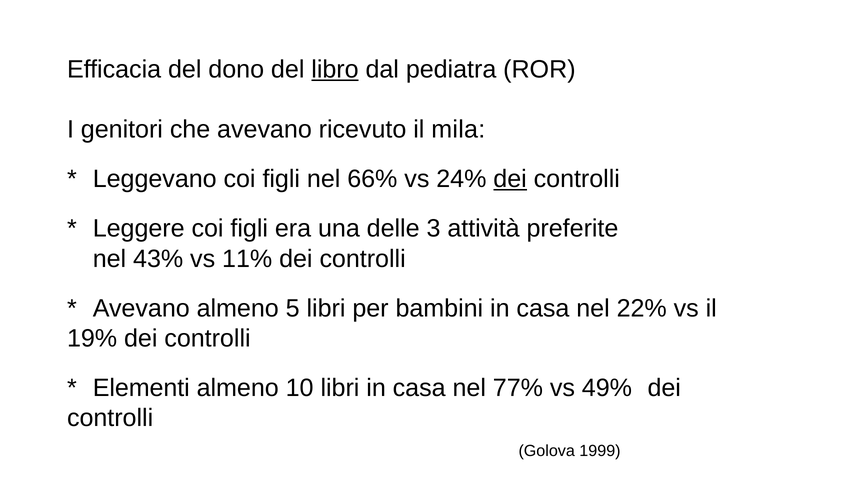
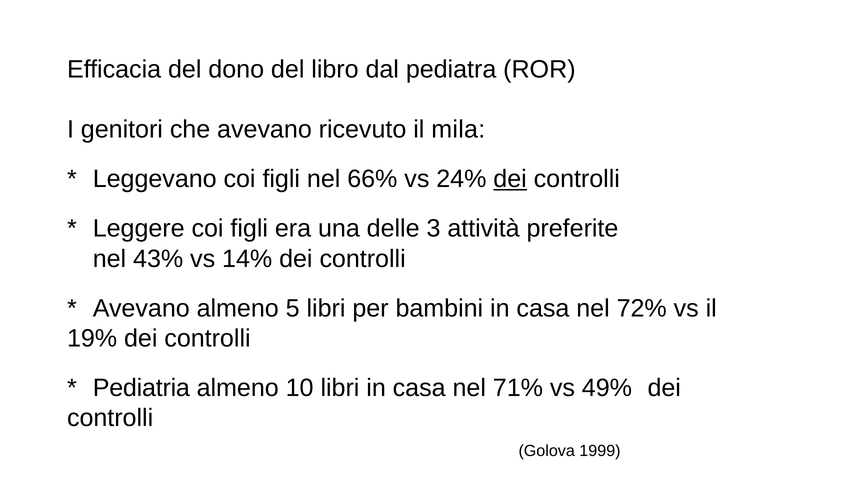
libro underline: present -> none
11%: 11% -> 14%
22%: 22% -> 72%
Elementi: Elementi -> Pediatria
77%: 77% -> 71%
